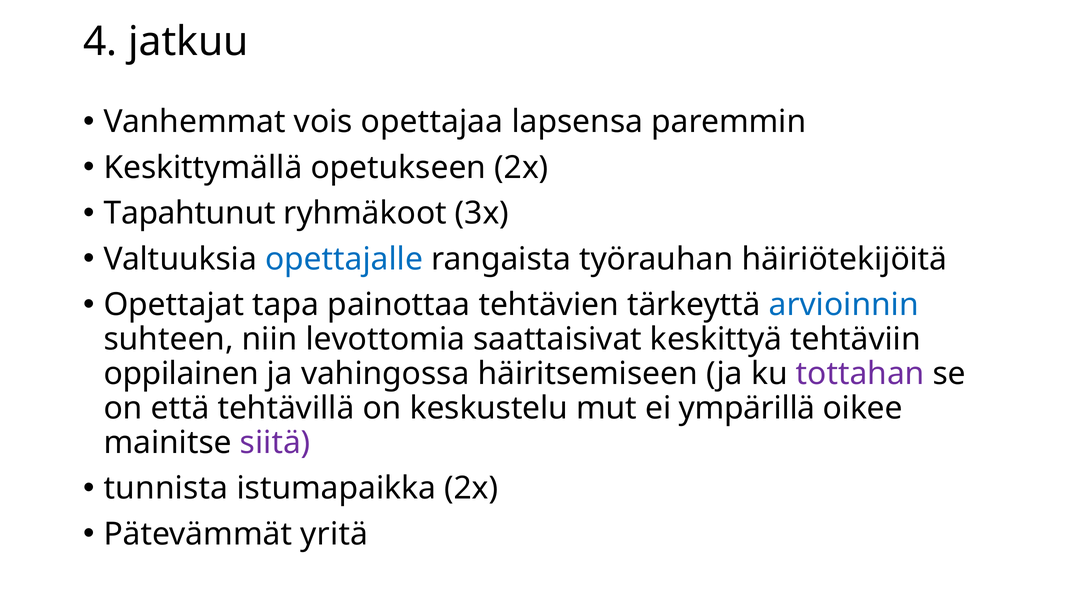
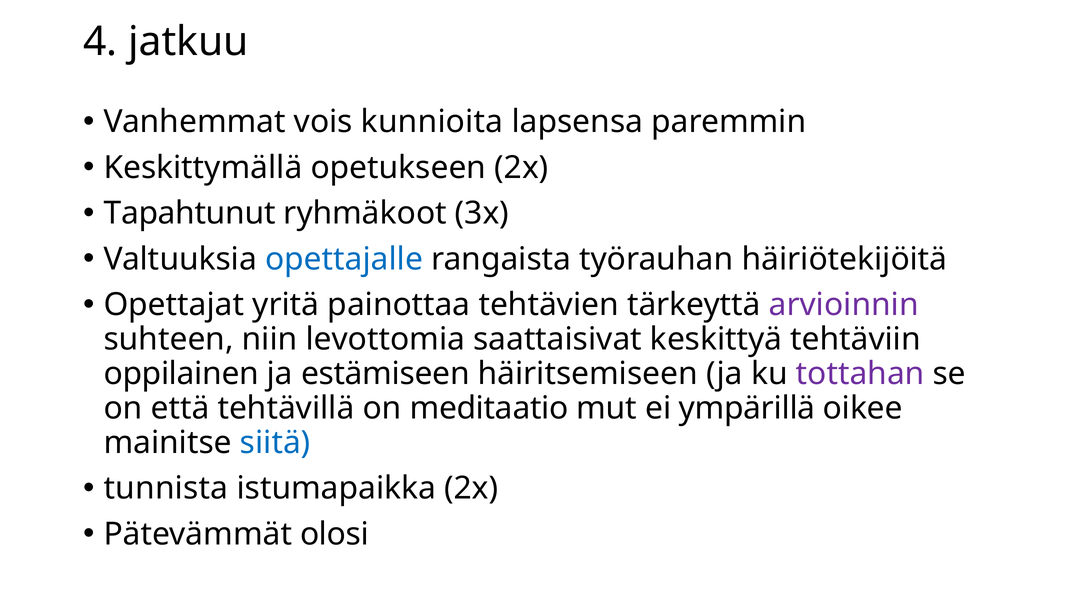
opettajaa: opettajaa -> kunnioita
tapa: tapa -> yritä
arvioinnin colour: blue -> purple
vahingossa: vahingossa -> estämiseen
keskustelu: keskustelu -> meditaatio
siitä colour: purple -> blue
yritä: yritä -> olosi
